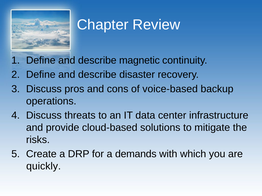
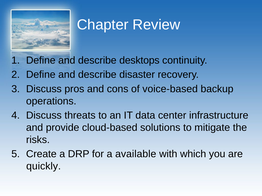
magnetic: magnetic -> desktops
demands: demands -> available
